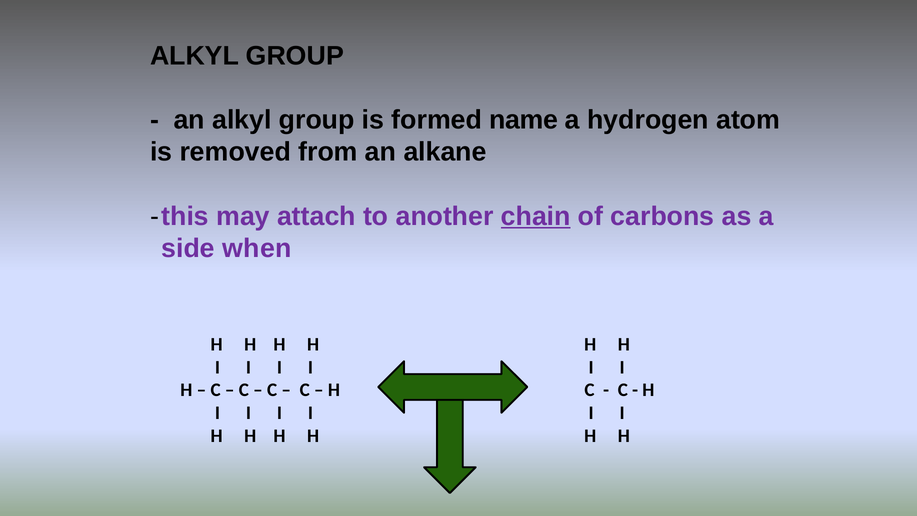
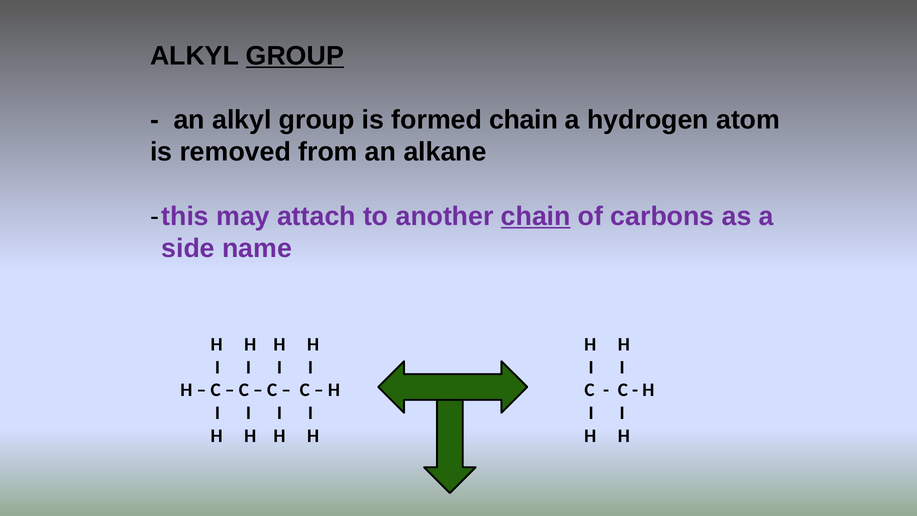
GROUP at (295, 56) underline: none -> present
formed name: name -> chain
when: when -> name
